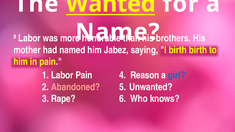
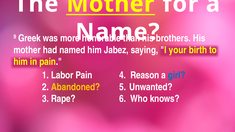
The Wanted: Wanted -> Mother
9 Labor: Labor -> Greek
I birth: birth -> your
Abandoned colour: pink -> yellow
